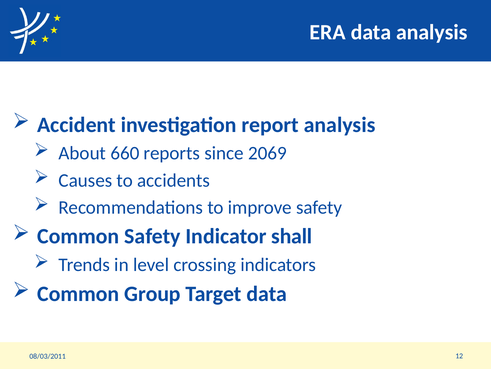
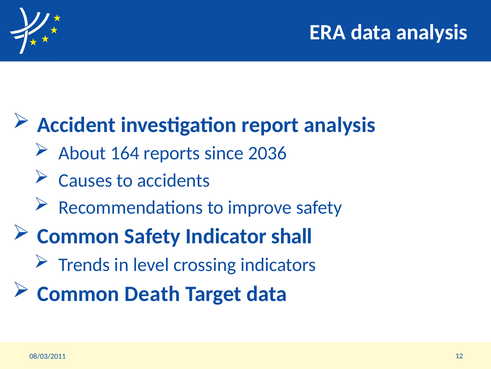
660: 660 -> 164
2069: 2069 -> 2036
Group: Group -> Death
